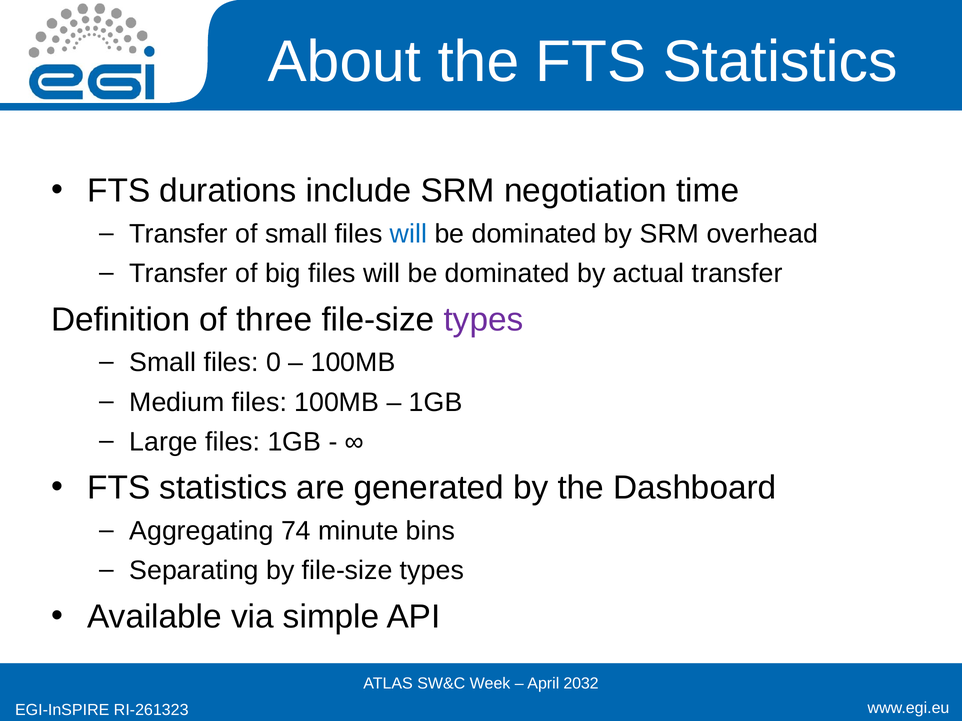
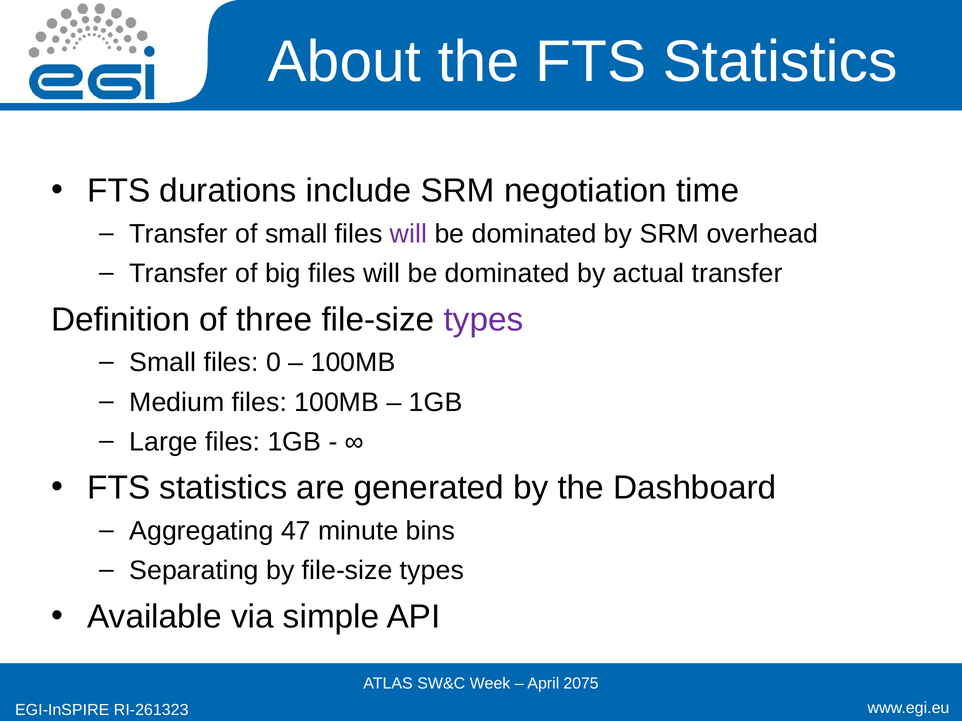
will at (409, 234) colour: blue -> purple
74: 74 -> 47
2032: 2032 -> 2075
